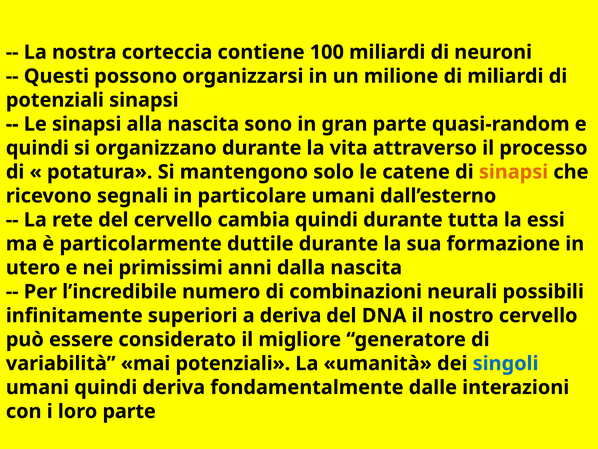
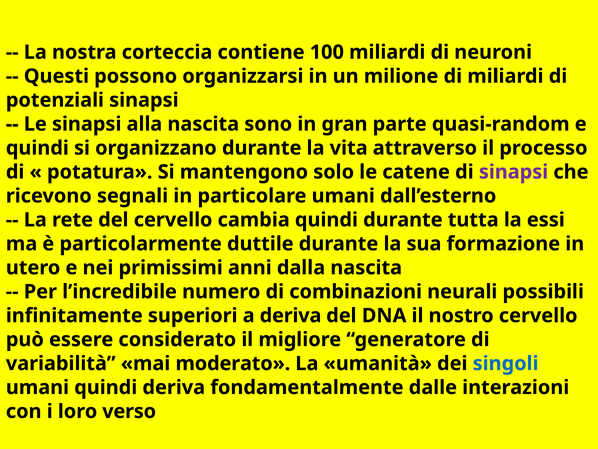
sinapsi at (514, 172) colour: orange -> purple
mai potenziali: potenziali -> moderato
loro parte: parte -> verso
